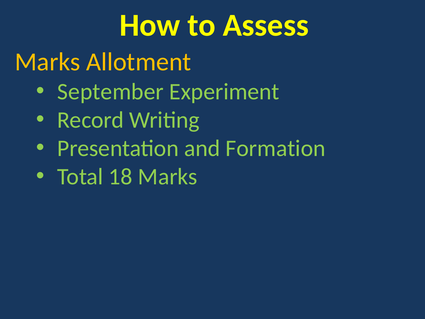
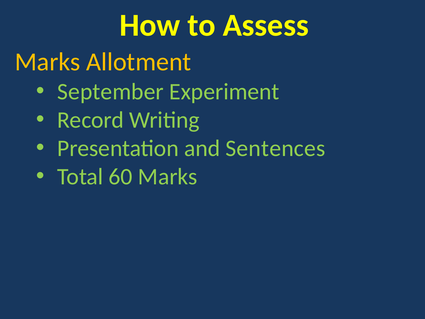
Formation: Formation -> Sentences
18: 18 -> 60
